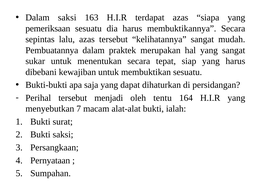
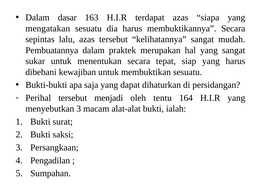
Dalam saksi: saksi -> dasar
pemeriksaan: pemeriksaan -> mengatakan
menyebutkan 7: 7 -> 3
Pernyataan: Pernyataan -> Pengadilan
